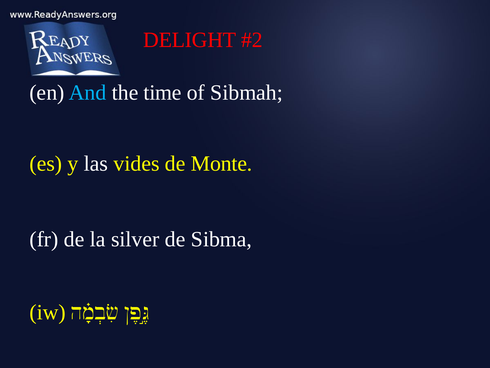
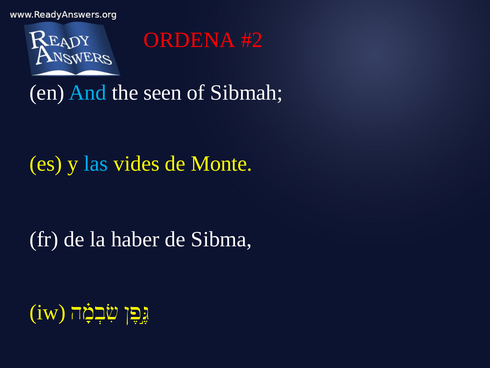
DELIGHT: DELIGHT -> ORDENA
time: time -> seen
las colour: white -> light blue
silver: silver -> haber
